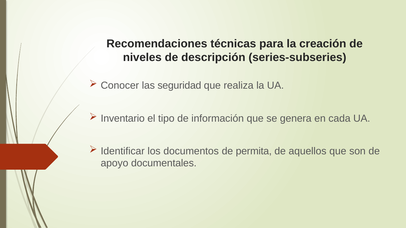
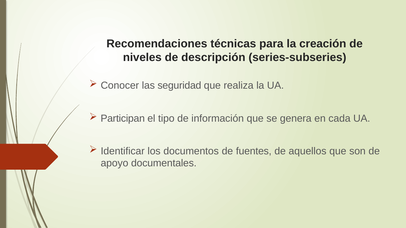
Inventario: Inventario -> Participan
permita: permita -> fuentes
